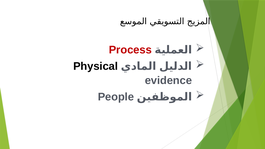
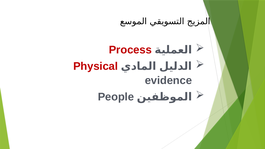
Physical colour: black -> red
